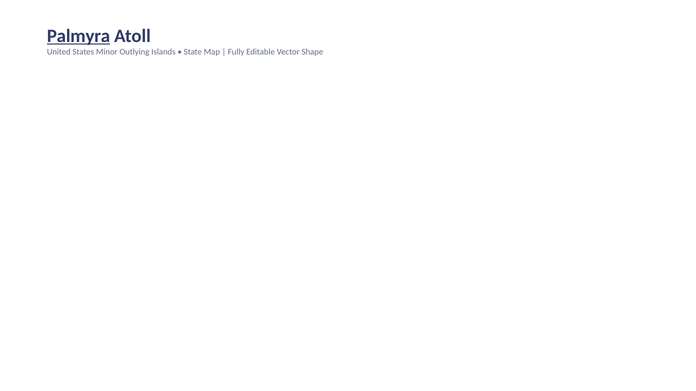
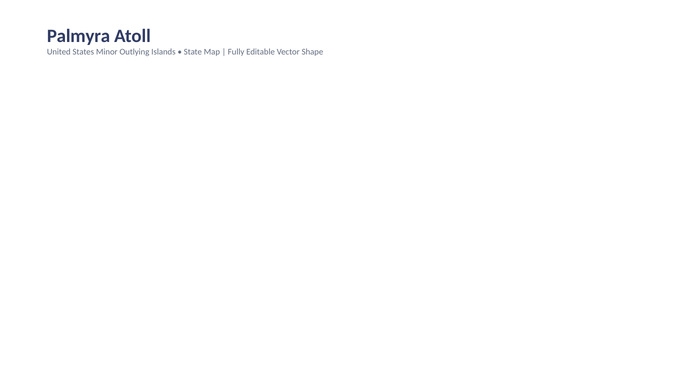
Palmyra underline: present -> none
